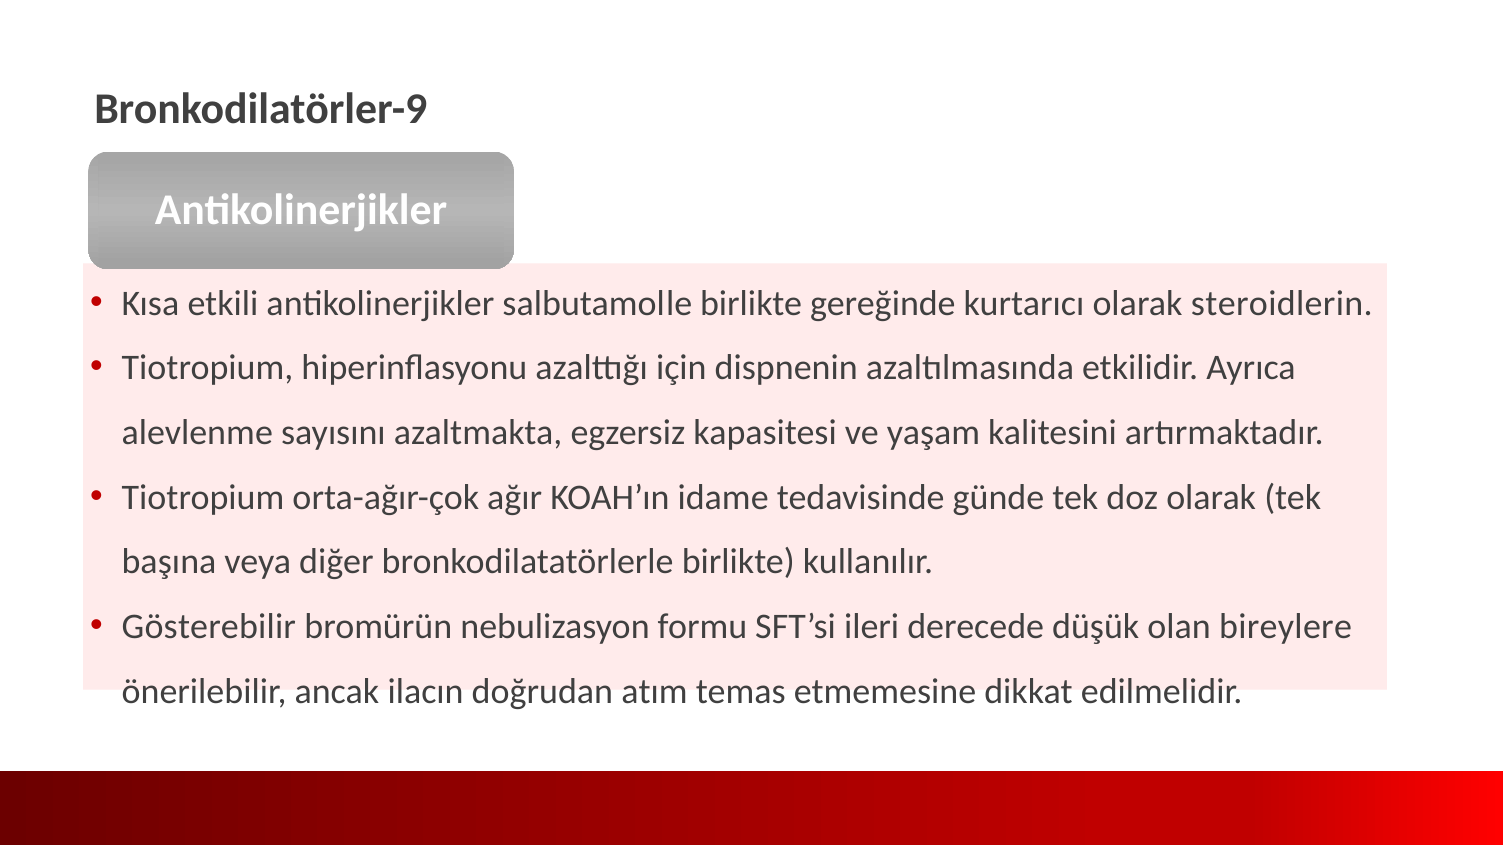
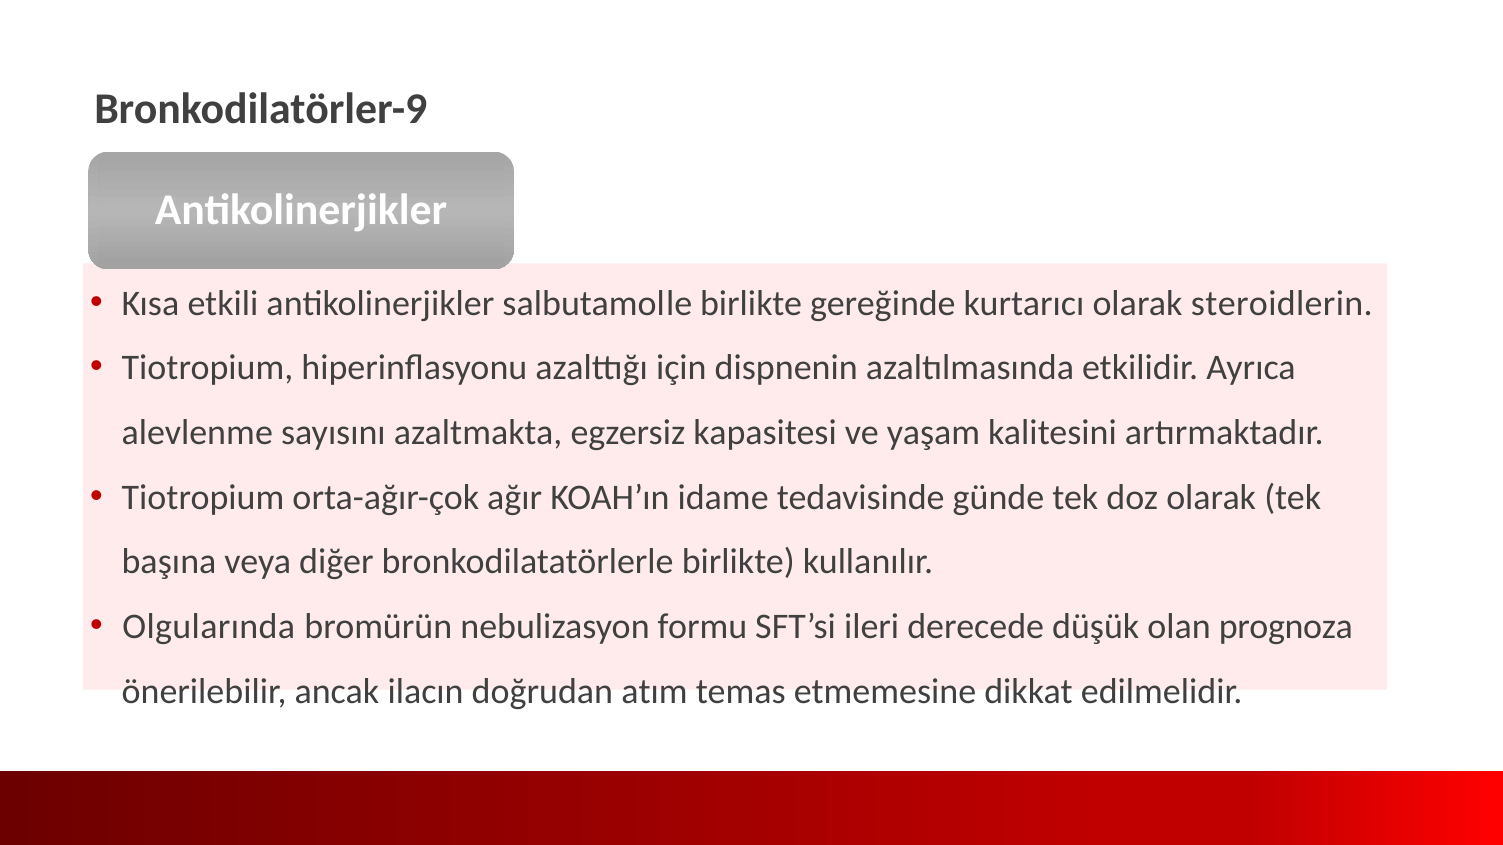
Gösterebilir: Gösterebilir -> Olgularında
bireylere: bireylere -> prognoza
